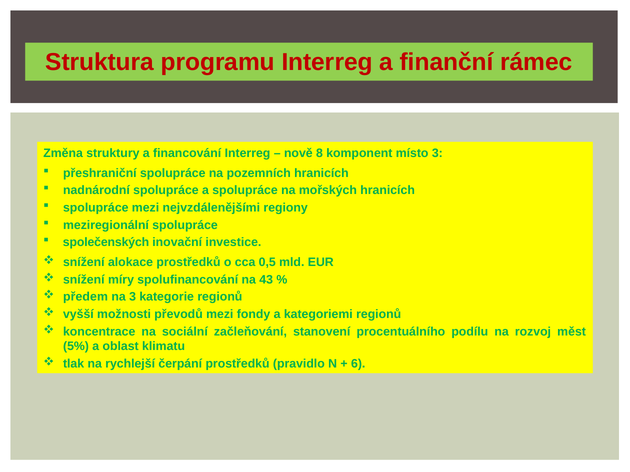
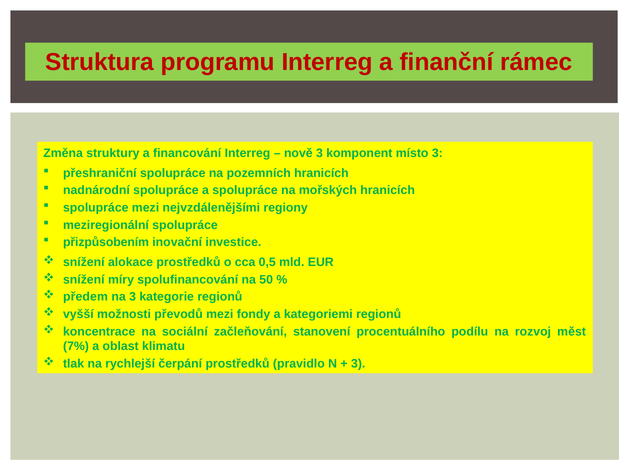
nově 8: 8 -> 3
společenských: společenských -> přizpůsobením
43: 43 -> 50
5%: 5% -> 7%
6 at (358, 364): 6 -> 3
